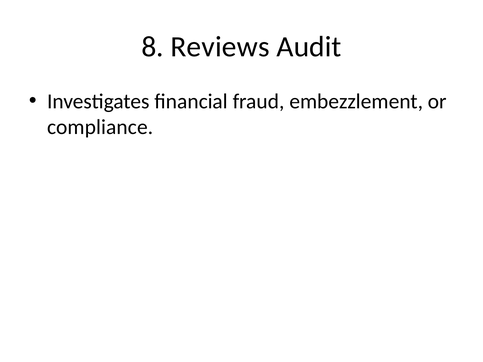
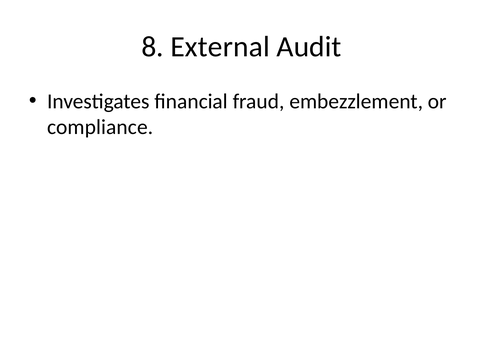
Reviews: Reviews -> External
